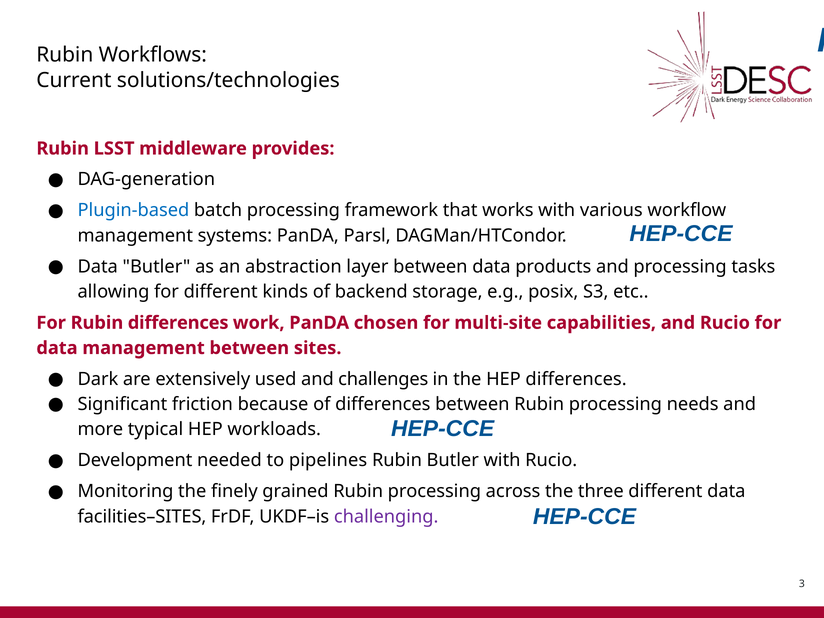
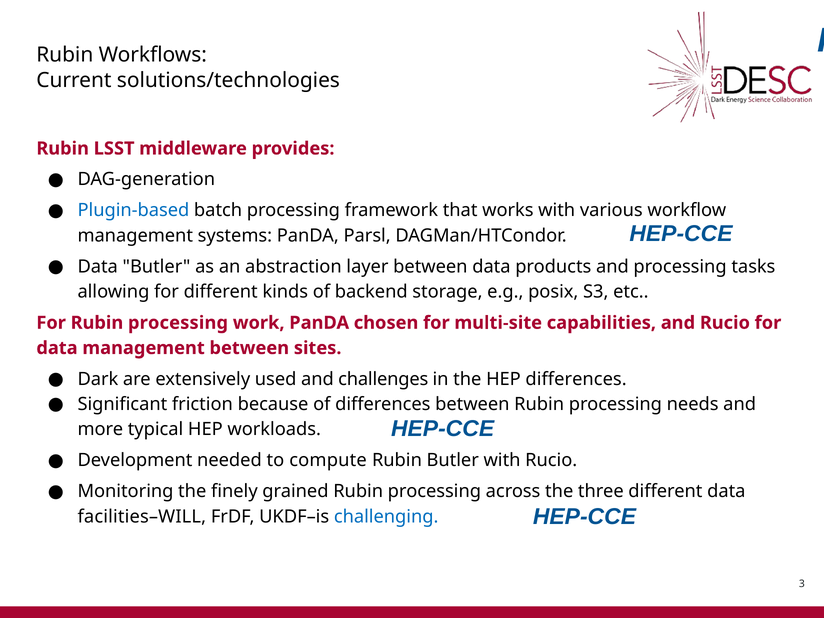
For Rubin differences: differences -> processing
pipelines: pipelines -> compute
facilities–SITES: facilities–SITES -> facilities–WILL
challenging colour: purple -> blue
